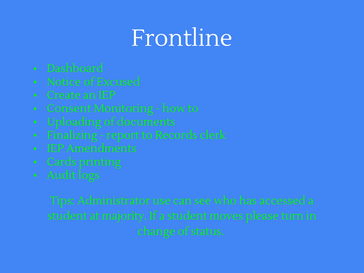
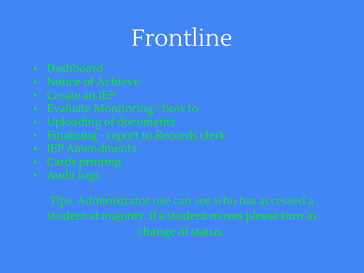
Excused: Excused -> Achieve
Consent: Consent -> Evaluate
